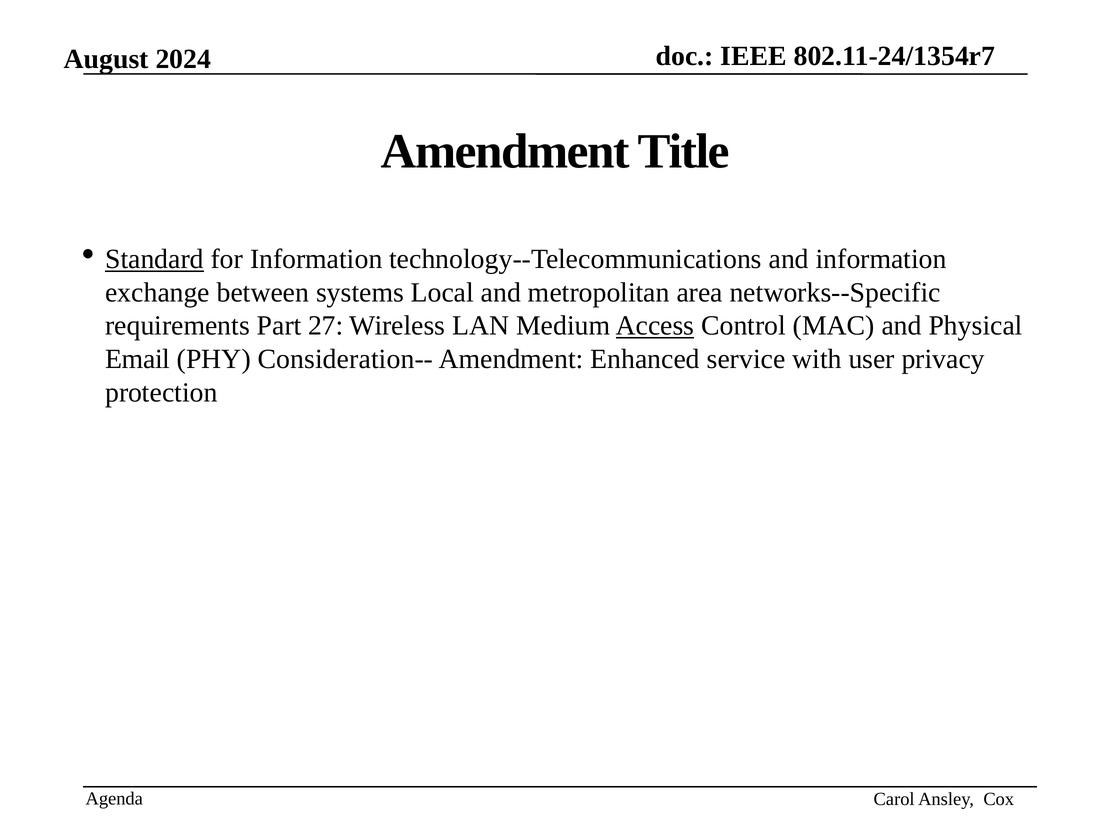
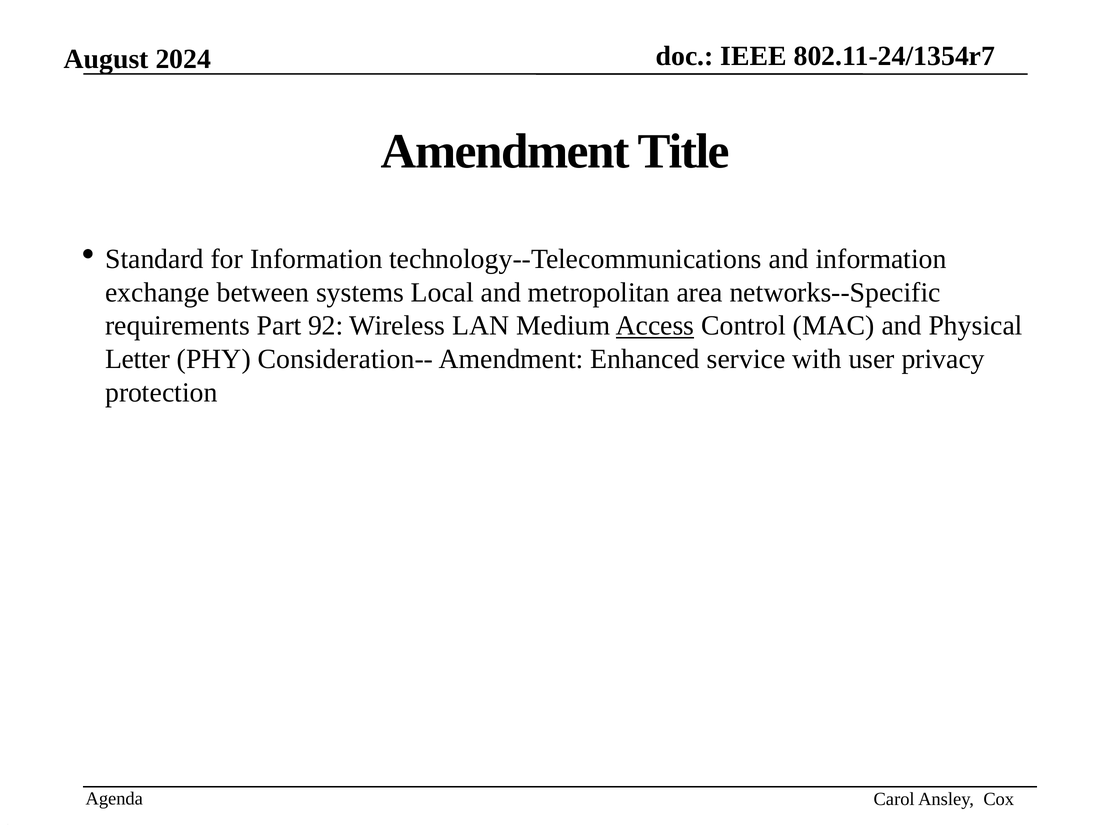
Standard underline: present -> none
27: 27 -> 92
Email: Email -> Letter
